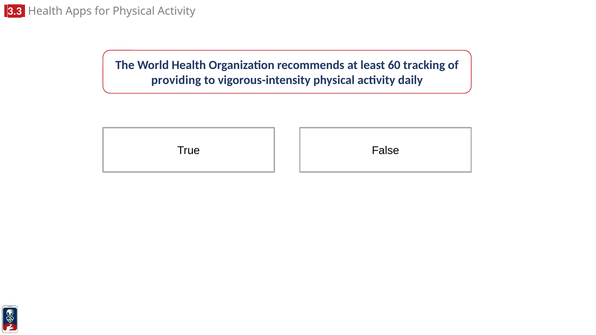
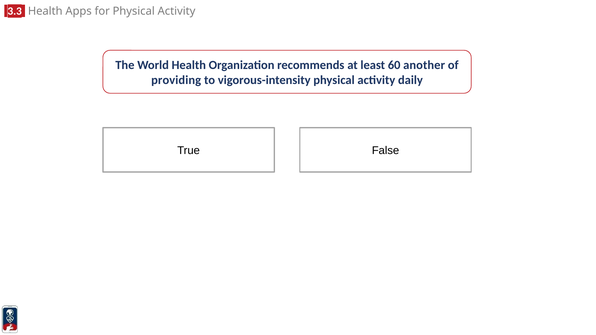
tracking: tracking -> another
